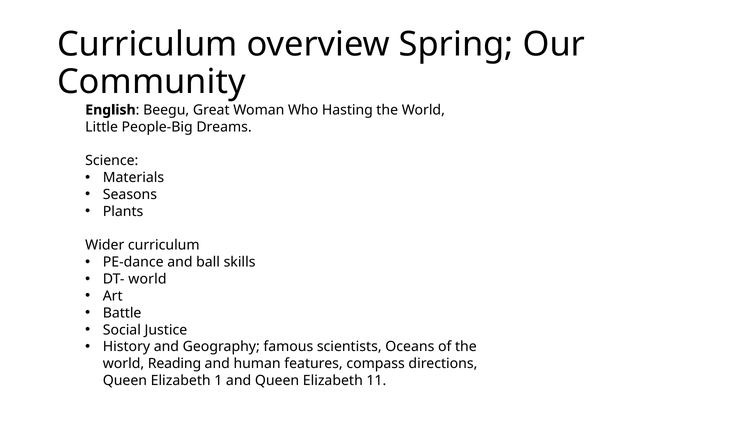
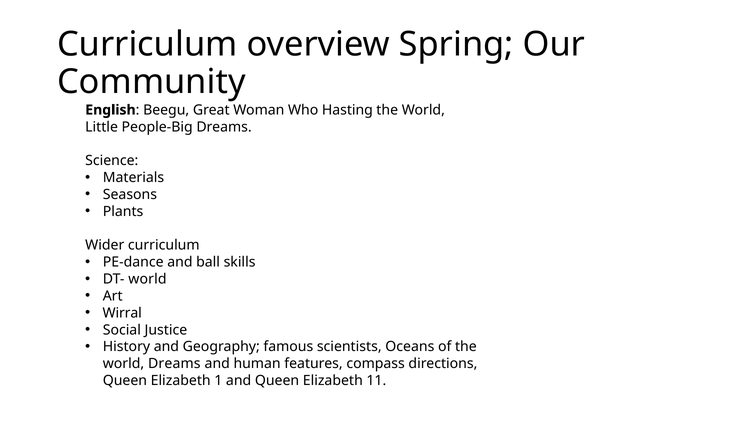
Battle: Battle -> Wirral
world Reading: Reading -> Dreams
